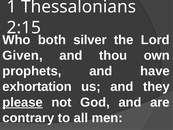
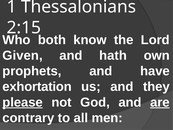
silver: silver -> know
thou: thou -> hath
are underline: none -> present
